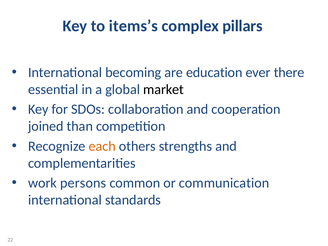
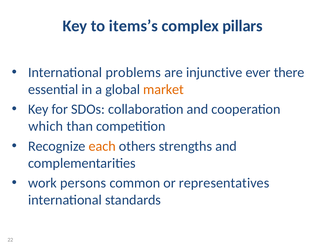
becoming: becoming -> problems
education: education -> injunctive
market colour: black -> orange
joined: joined -> which
communication: communication -> representatives
